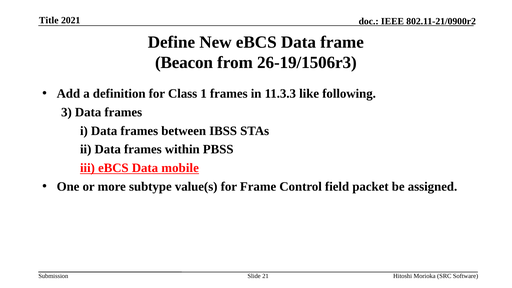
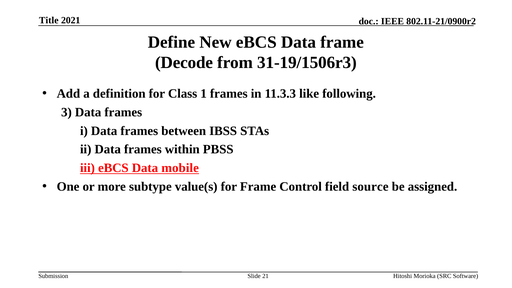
Beacon: Beacon -> Decode
26-19/1506r3: 26-19/1506r3 -> 31-19/1506r3
packet: packet -> source
